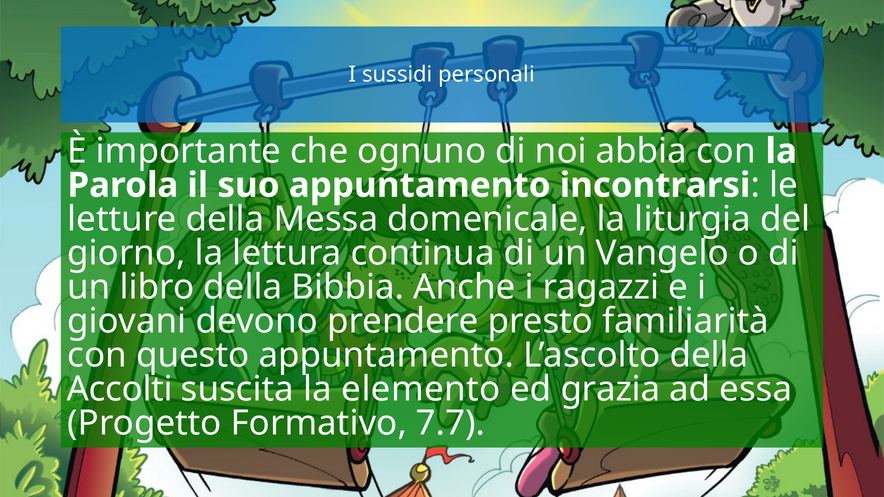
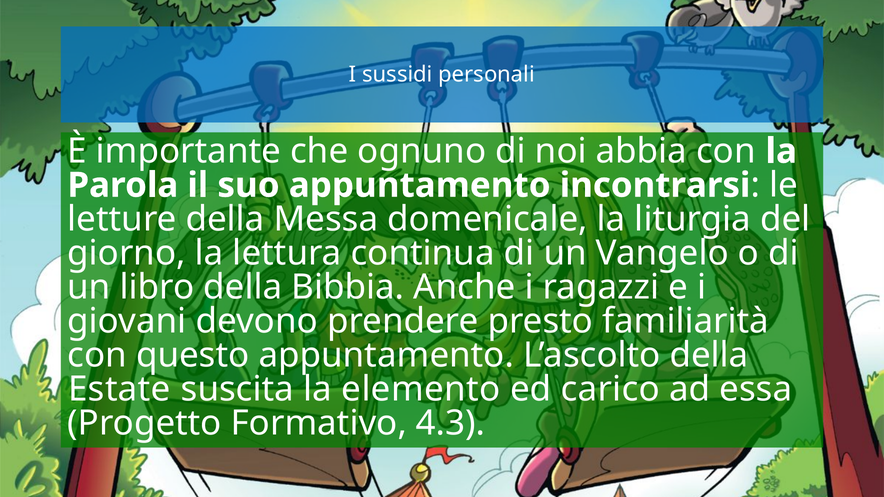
Accolti: Accolti -> Estate
grazia: grazia -> carico
7.7: 7.7 -> 4.3
